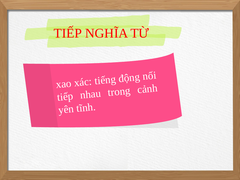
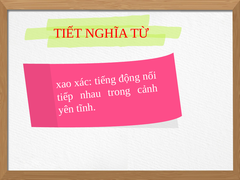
TIẾP at (68, 33): TIẾP -> TIẾT
